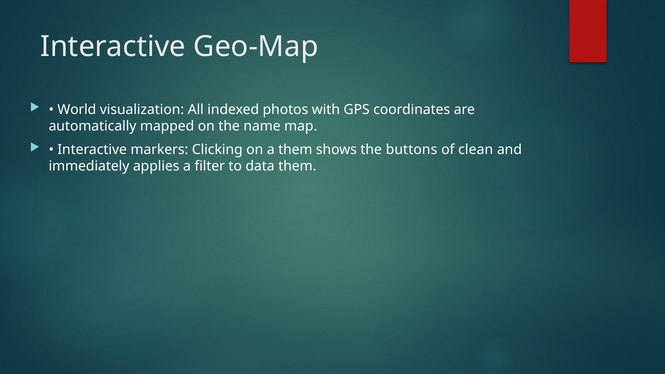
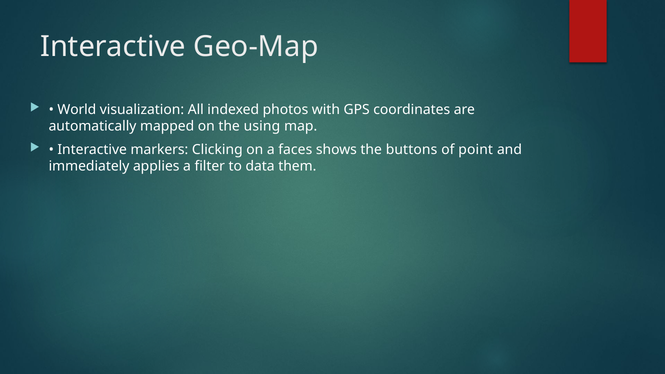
name: name -> using
a them: them -> faces
clean: clean -> point
